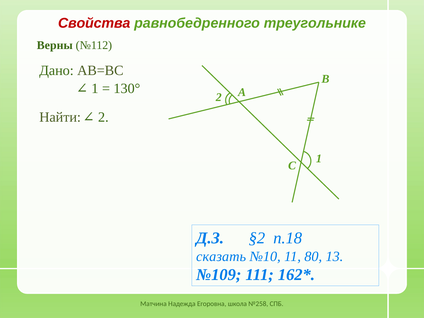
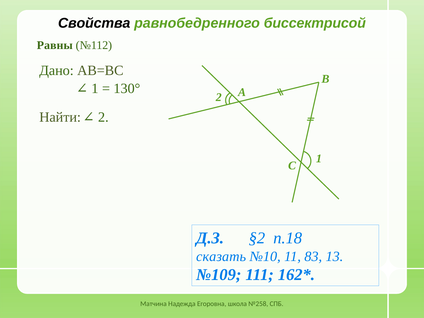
Свойства colour: red -> black
треугольнике: треугольнике -> биссектрисой
Верны: Верны -> Равны
80: 80 -> 83
